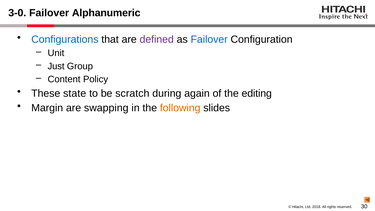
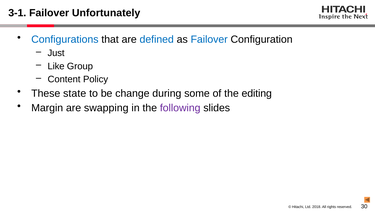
3-0: 3-0 -> 3-1
Alphanumeric: Alphanumeric -> Unfortunately
defined colour: purple -> blue
Unit: Unit -> Just
Just: Just -> Like
scratch: scratch -> change
again: again -> some
following colour: orange -> purple
